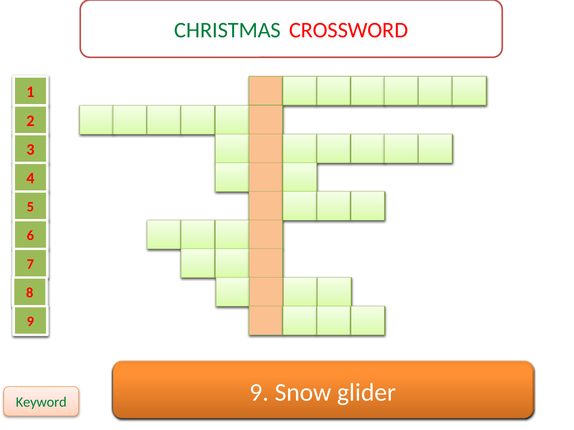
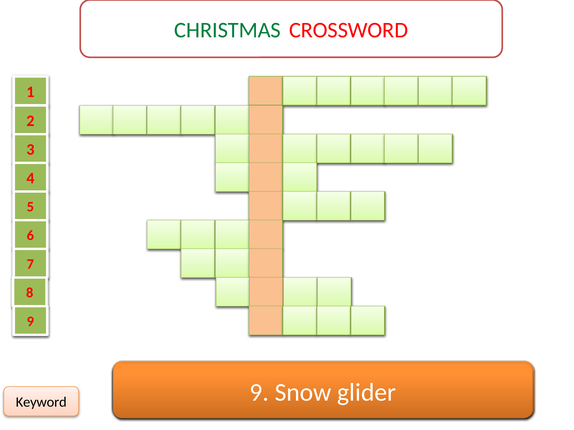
Keyword colour: green -> black
